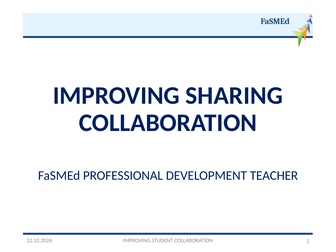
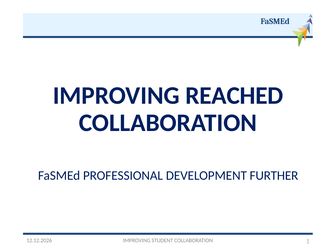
SHARING: SHARING -> REACHED
TEACHER: TEACHER -> FURTHER
